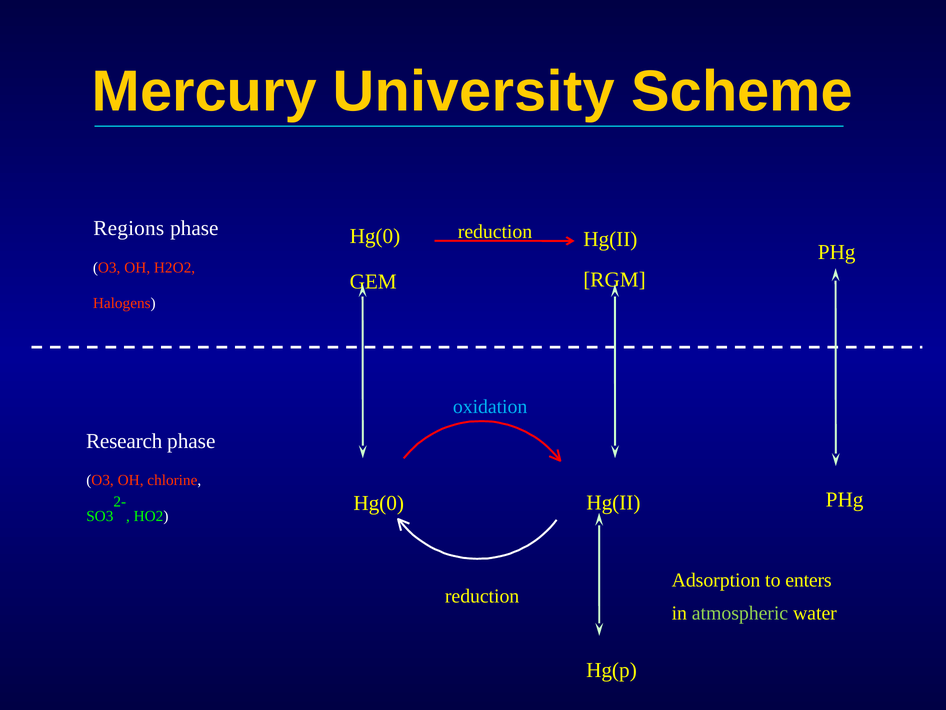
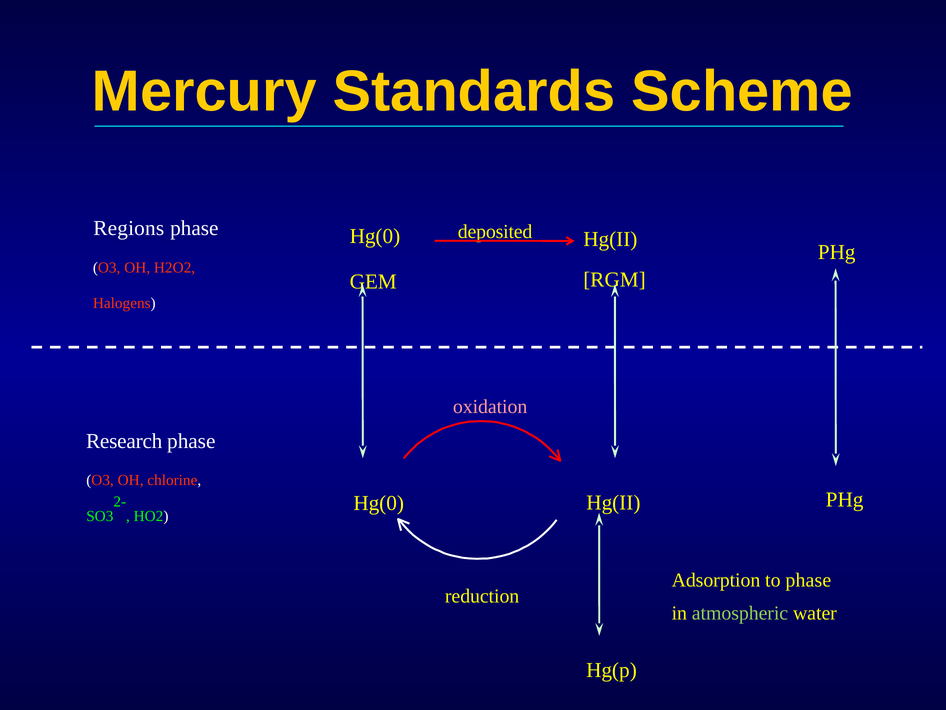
University: University -> Standards
reduction at (495, 232): reduction -> deposited
oxidation colour: light blue -> pink
to enters: enters -> phase
